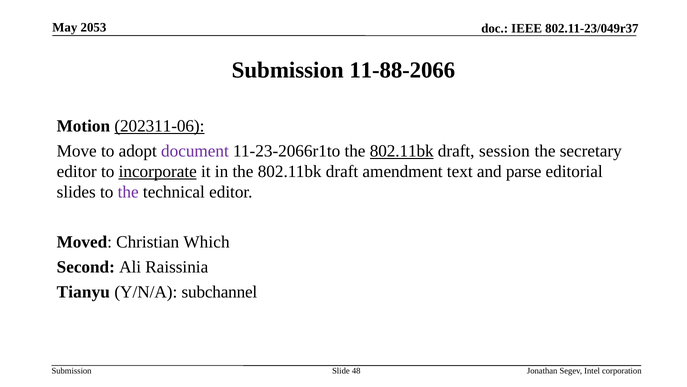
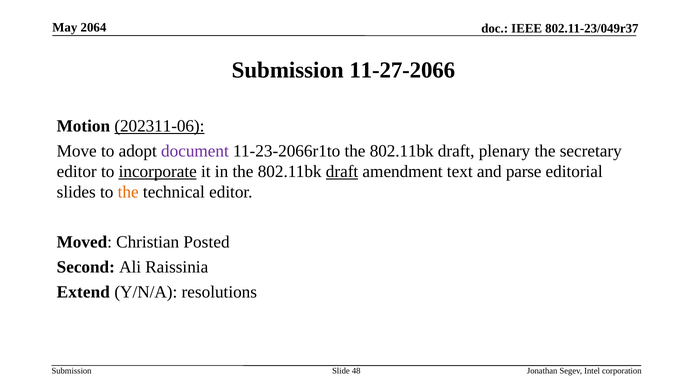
2053: 2053 -> 2064
11-88-2066: 11-88-2066 -> 11-27-2066
802.11bk at (402, 151) underline: present -> none
session: session -> plenary
draft at (342, 171) underline: none -> present
the at (128, 192) colour: purple -> orange
Which: Which -> Posted
Tianyu: Tianyu -> Extend
subchannel: subchannel -> resolutions
